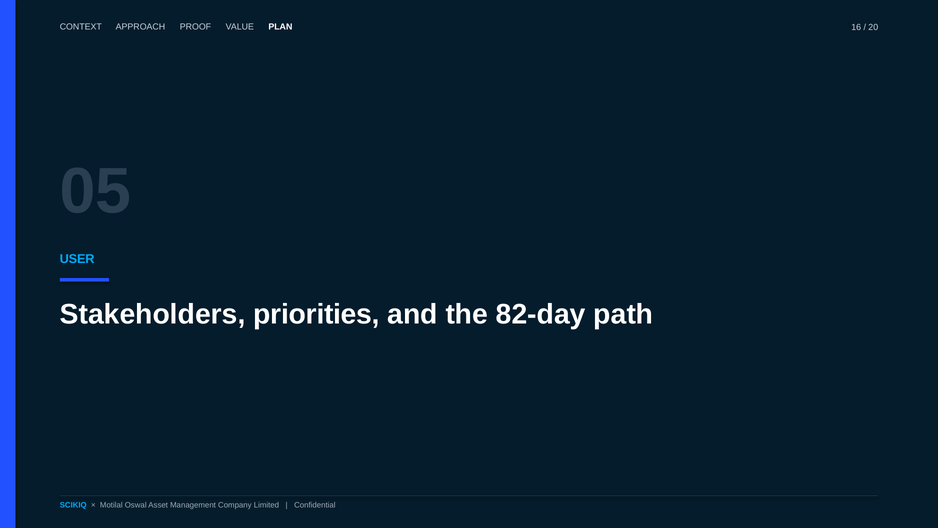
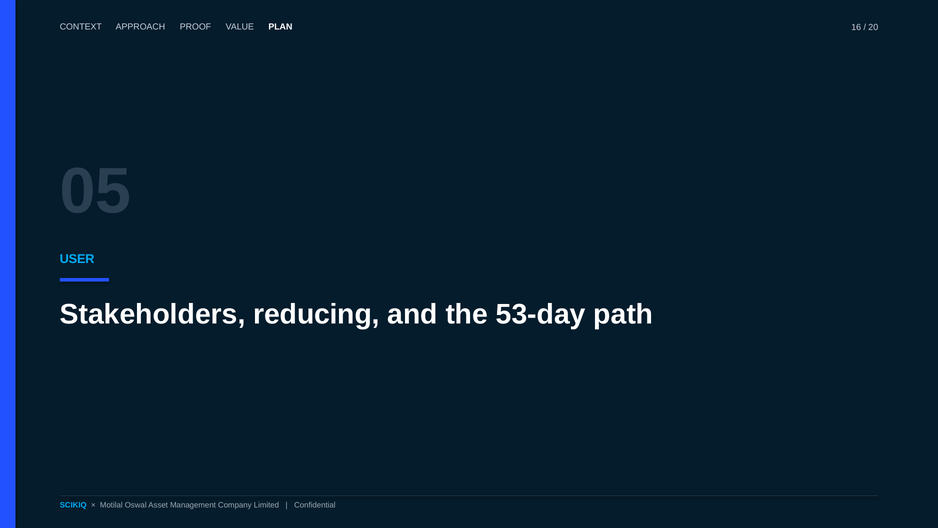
priorities: priorities -> reducing
82-day: 82-day -> 53-day
